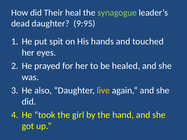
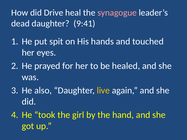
Their: Their -> Drive
synagogue colour: light green -> pink
9:95: 9:95 -> 9:41
